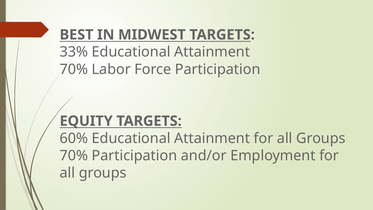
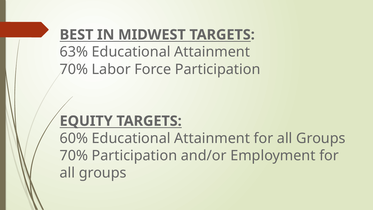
33%: 33% -> 63%
